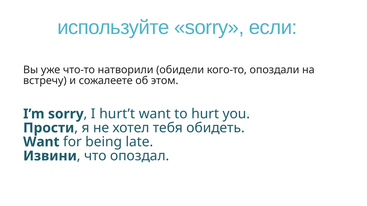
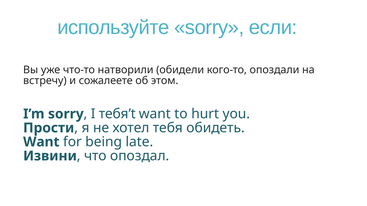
hurt’t: hurt’t -> тебя’t
